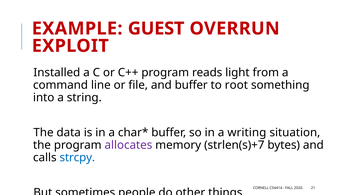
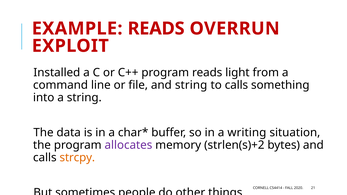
EXAMPLE GUEST: GUEST -> READS
and buffer: buffer -> string
to root: root -> calls
strlen(s)+7: strlen(s)+7 -> strlen(s)+2
strcpy colour: blue -> orange
